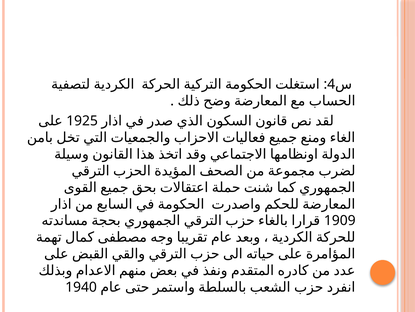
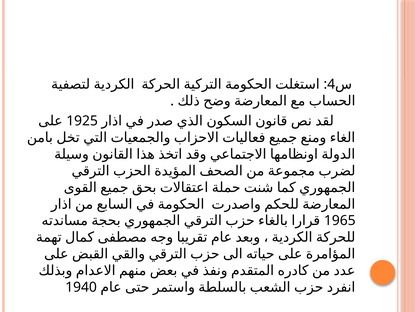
1909: 1909 -> 1965
